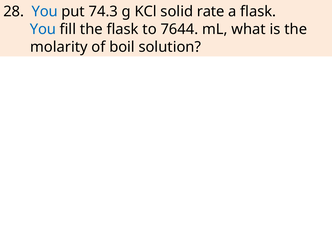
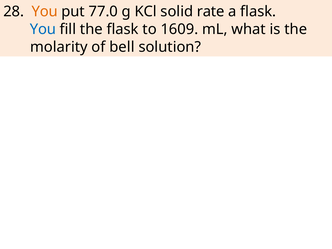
You at (45, 12) colour: blue -> orange
74.3: 74.3 -> 77.0
7644: 7644 -> 1609
boil: boil -> bell
